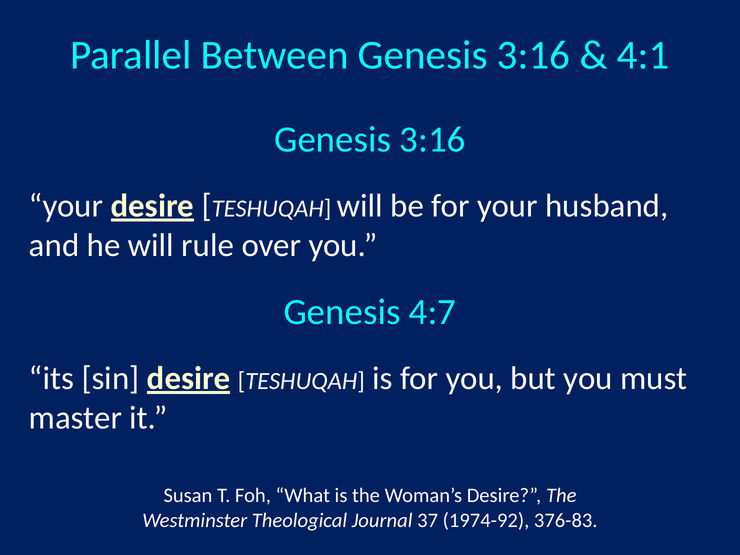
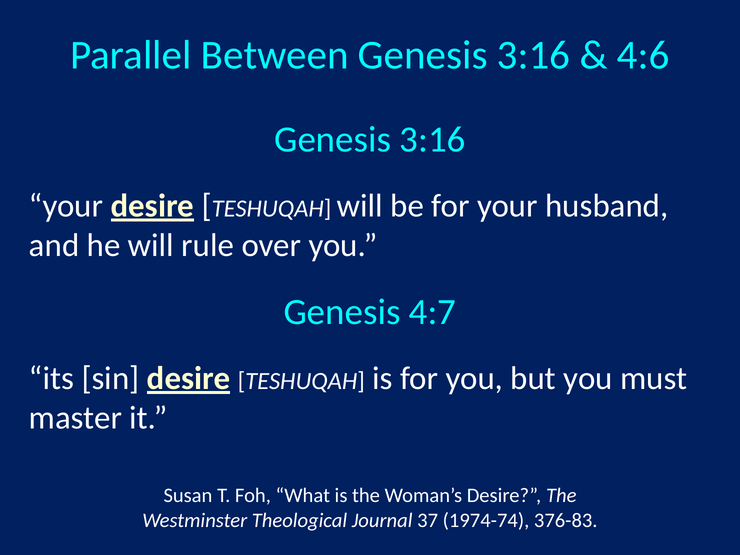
4:1: 4:1 -> 4:6
1974-92: 1974-92 -> 1974-74
